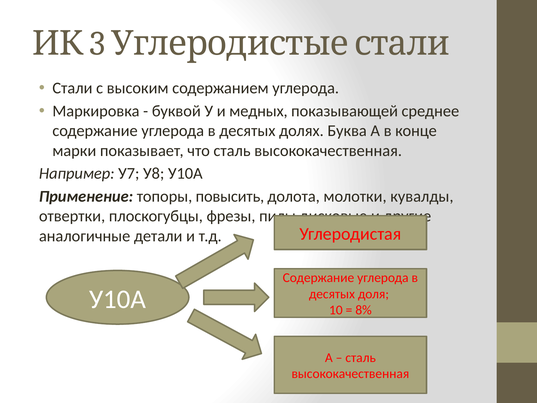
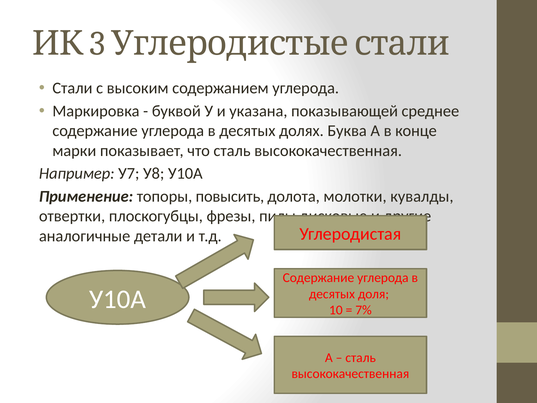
медных: медных -> указана
8%: 8% -> 7%
